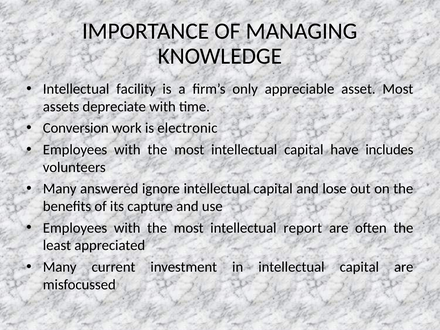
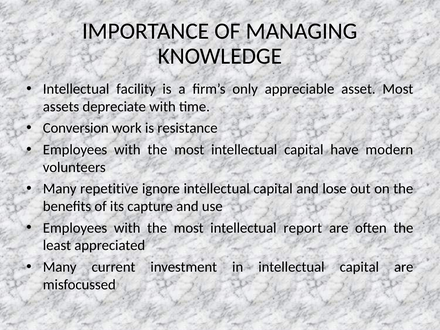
electronic: electronic -> resistance
includes: includes -> modern
answered: answered -> repetitive
